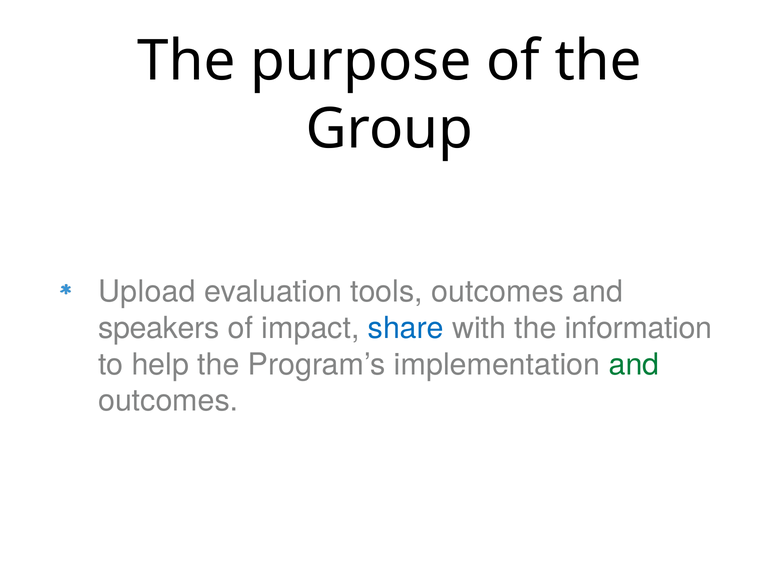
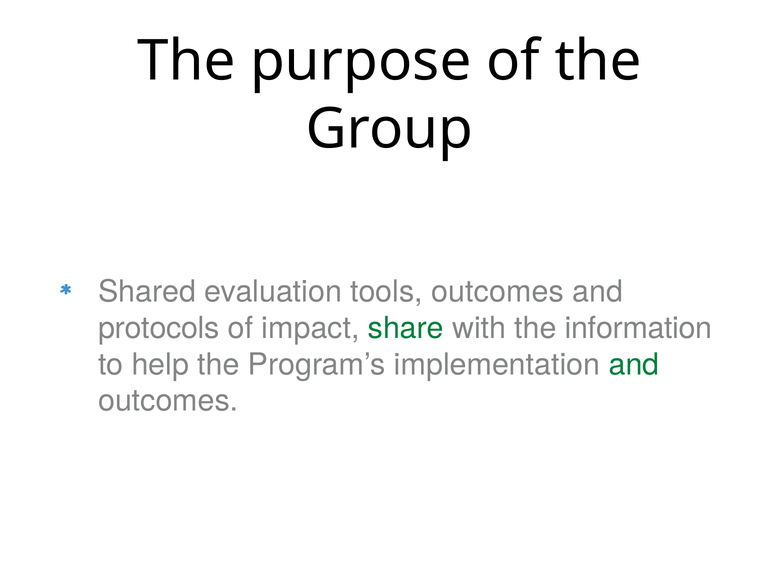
Upload: Upload -> Shared
speakers: speakers -> protocols
share colour: blue -> green
